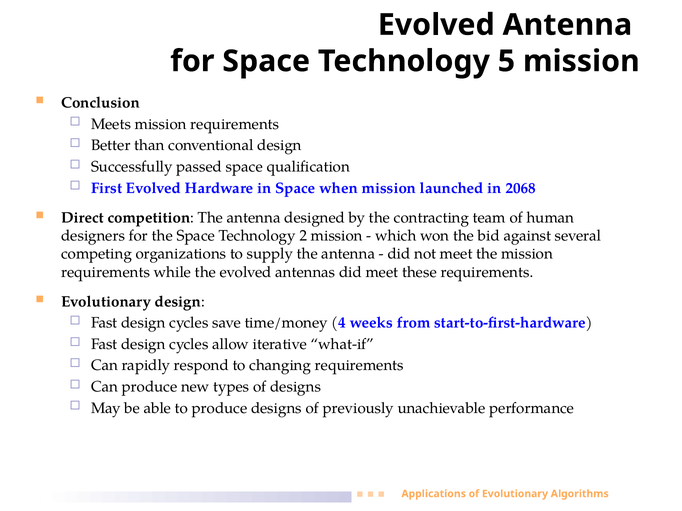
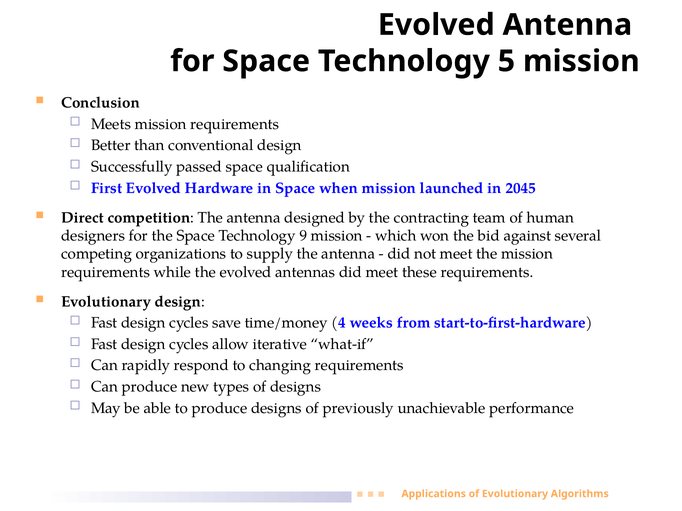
2068: 2068 -> 2045
2: 2 -> 9
